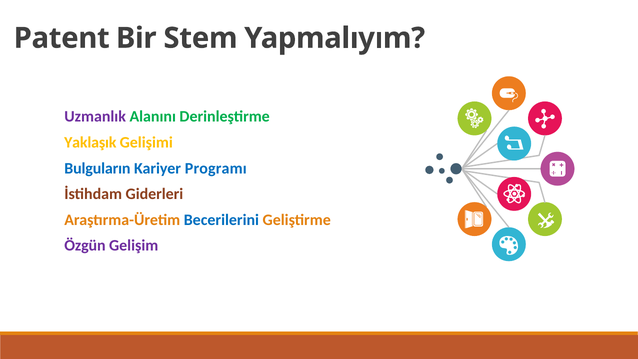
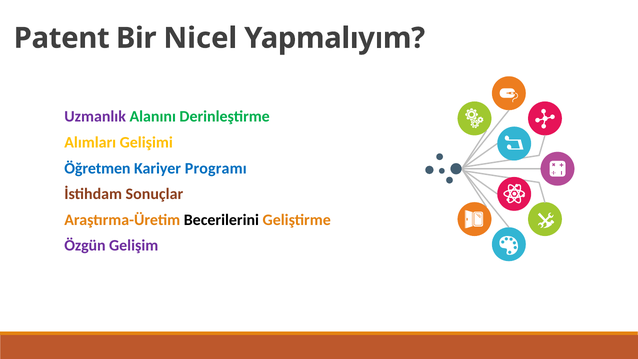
Stem: Stem -> Nicel
Yaklaşık: Yaklaşık -> Alımları
Bulguların: Bulguların -> Öğretmen
Giderleri: Giderleri -> Sonuçlar
Becerilerini colour: blue -> black
